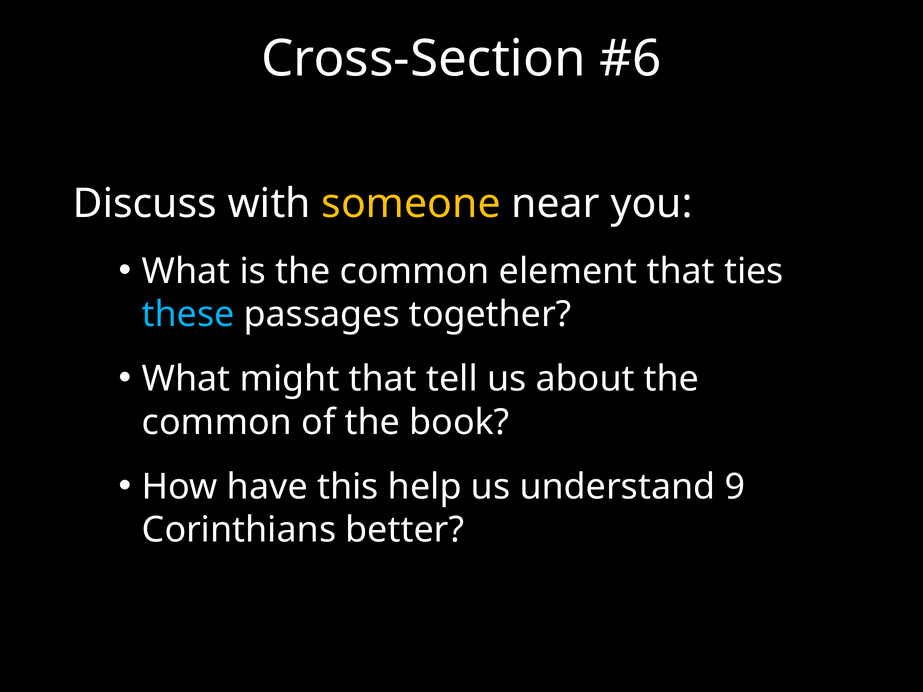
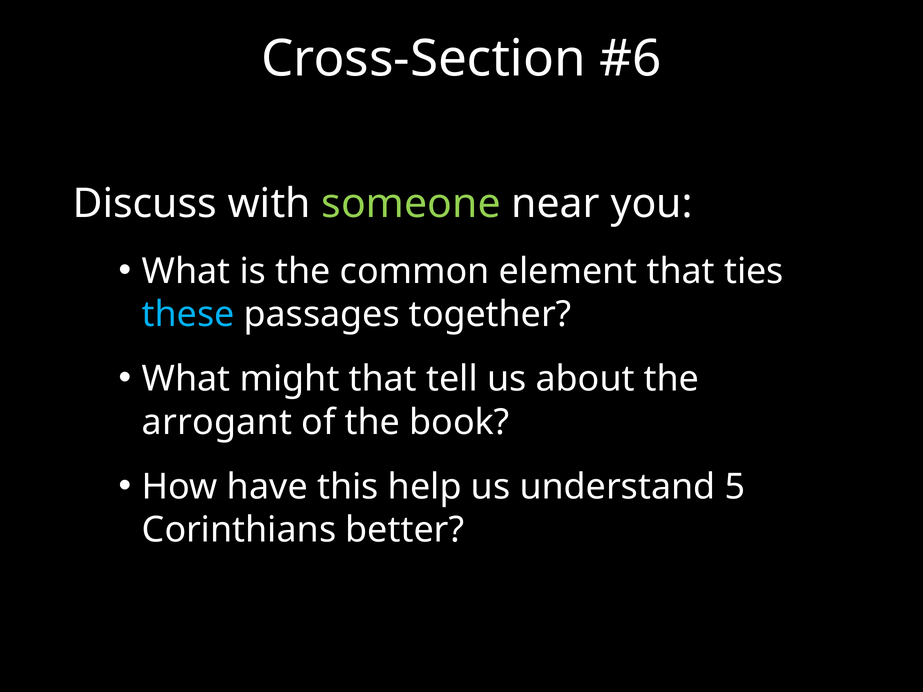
someone colour: yellow -> light green
common at (217, 422): common -> arrogant
9: 9 -> 5
